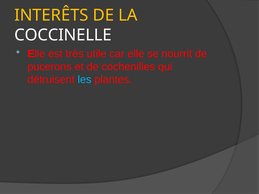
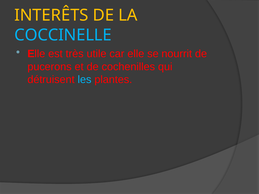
COCCINELLE colour: white -> light blue
